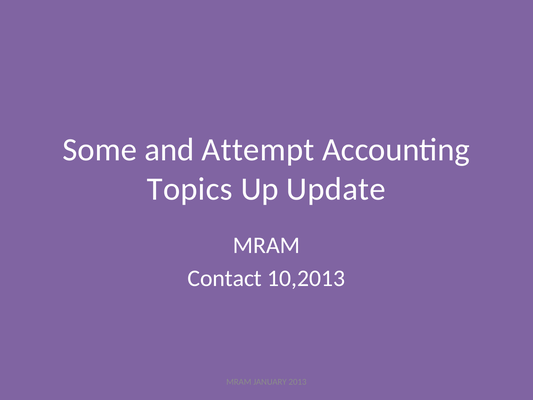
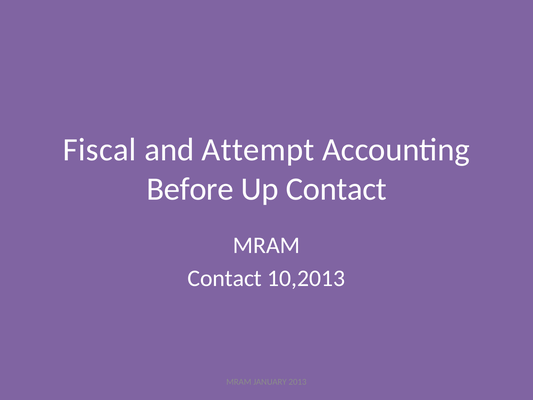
Some: Some -> Fiscal
Topics: Topics -> Before
Up Update: Update -> Contact
